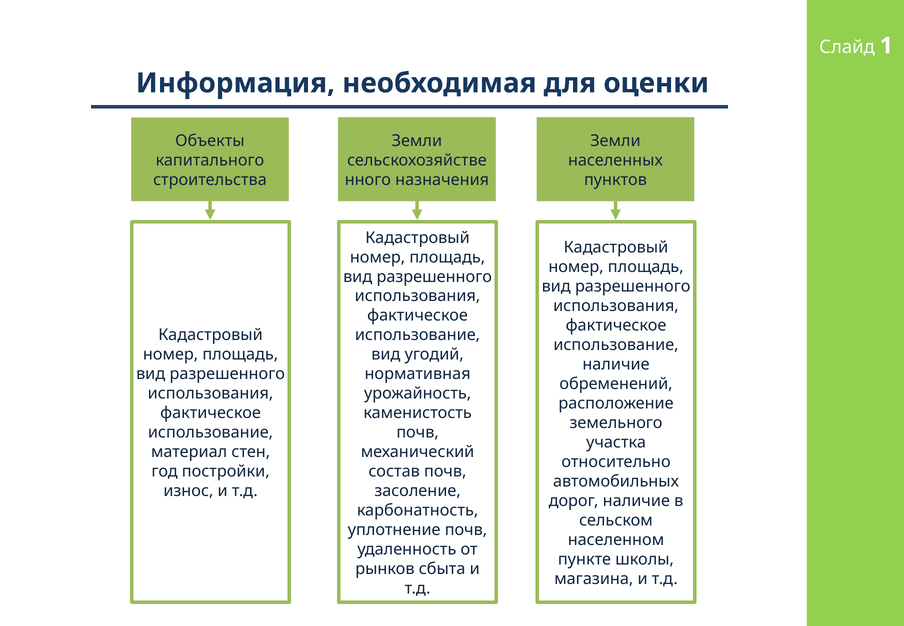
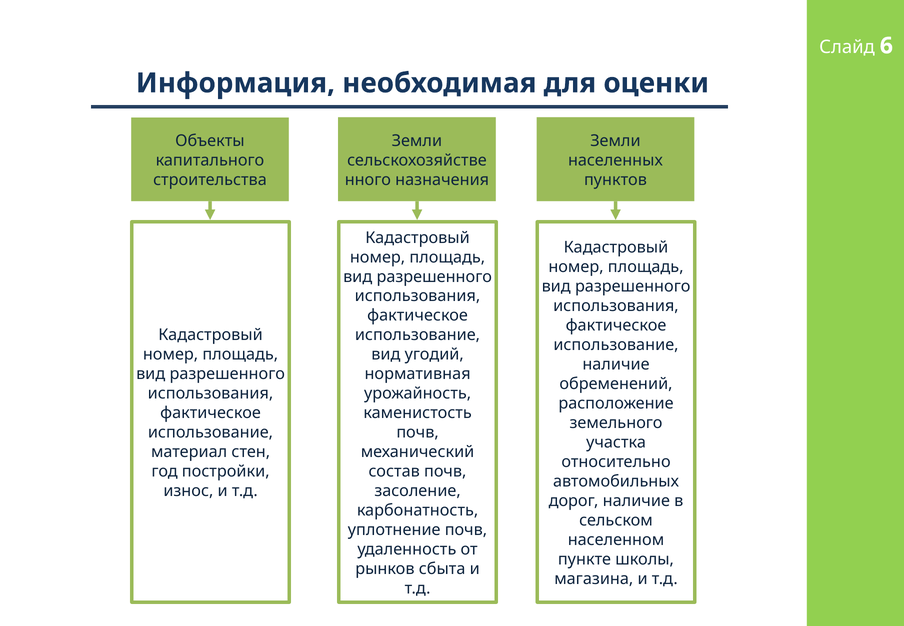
1: 1 -> 6
